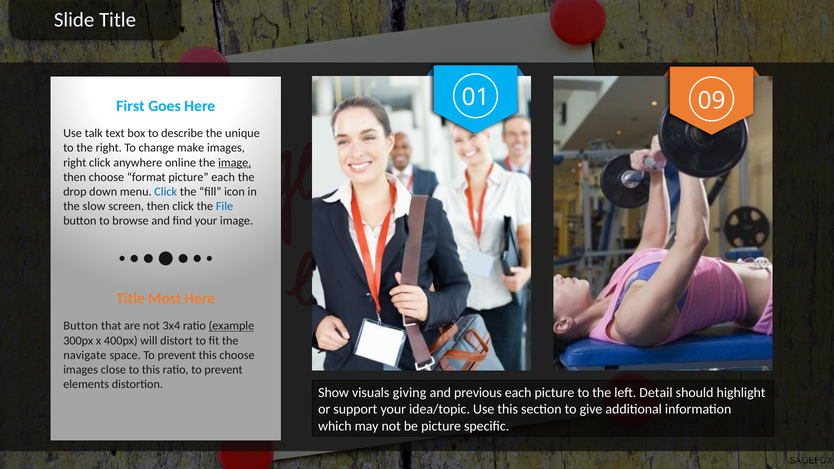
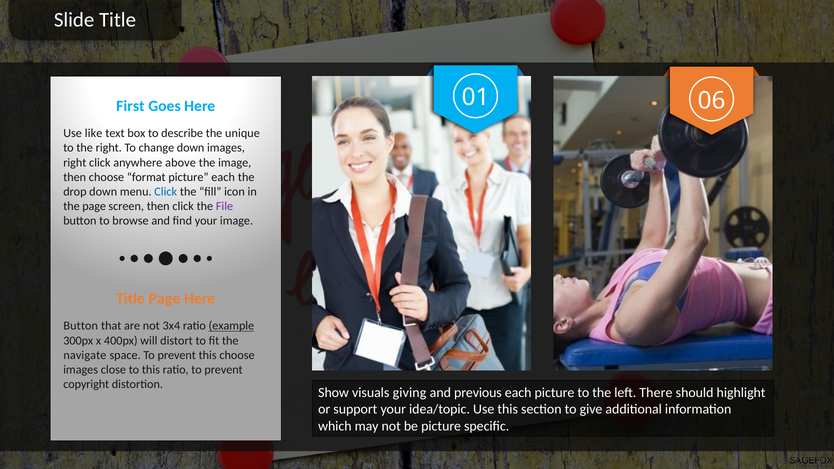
09: 09 -> 06
talk: talk -> like
change make: make -> down
online: online -> above
image at (235, 163) underline: present -> none
the slow: slow -> page
File colour: blue -> purple
Title Most: Most -> Page
elements: elements -> copyright
Detail: Detail -> There
